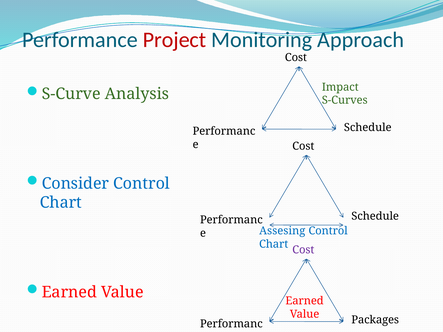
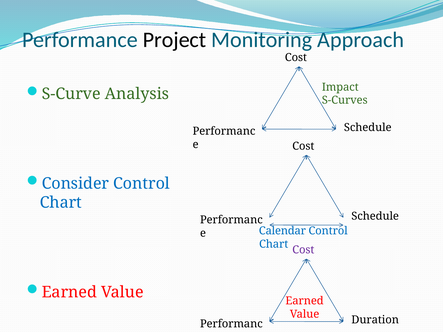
Project colour: red -> black
Assesing: Assesing -> Calendar
Packages: Packages -> Duration
